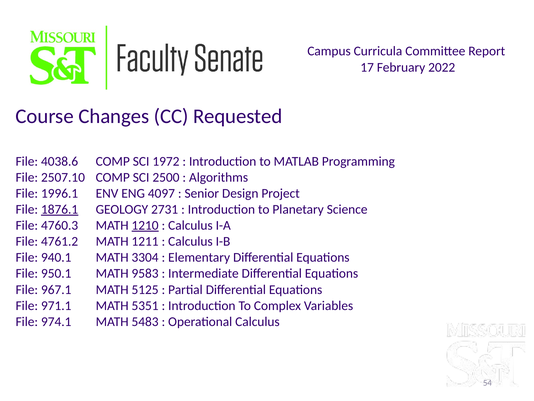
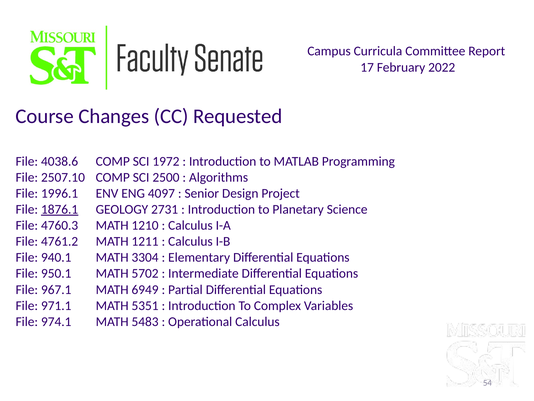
1210 underline: present -> none
9583: 9583 -> 5702
5125: 5125 -> 6949
